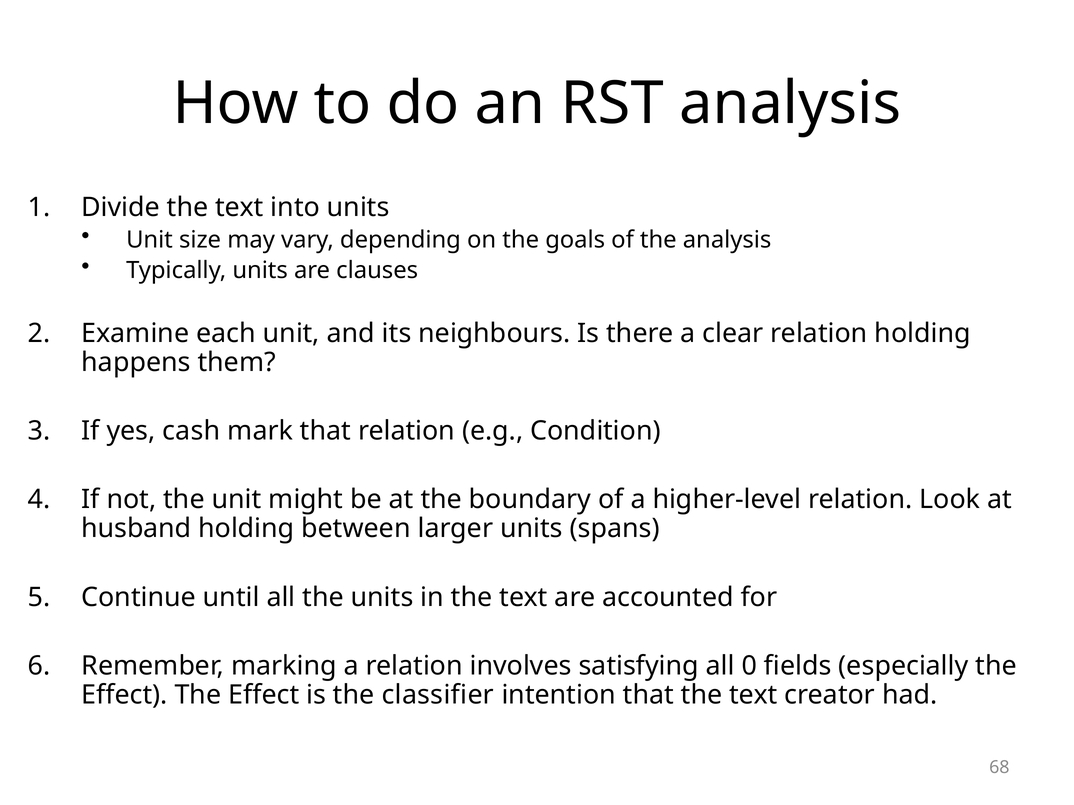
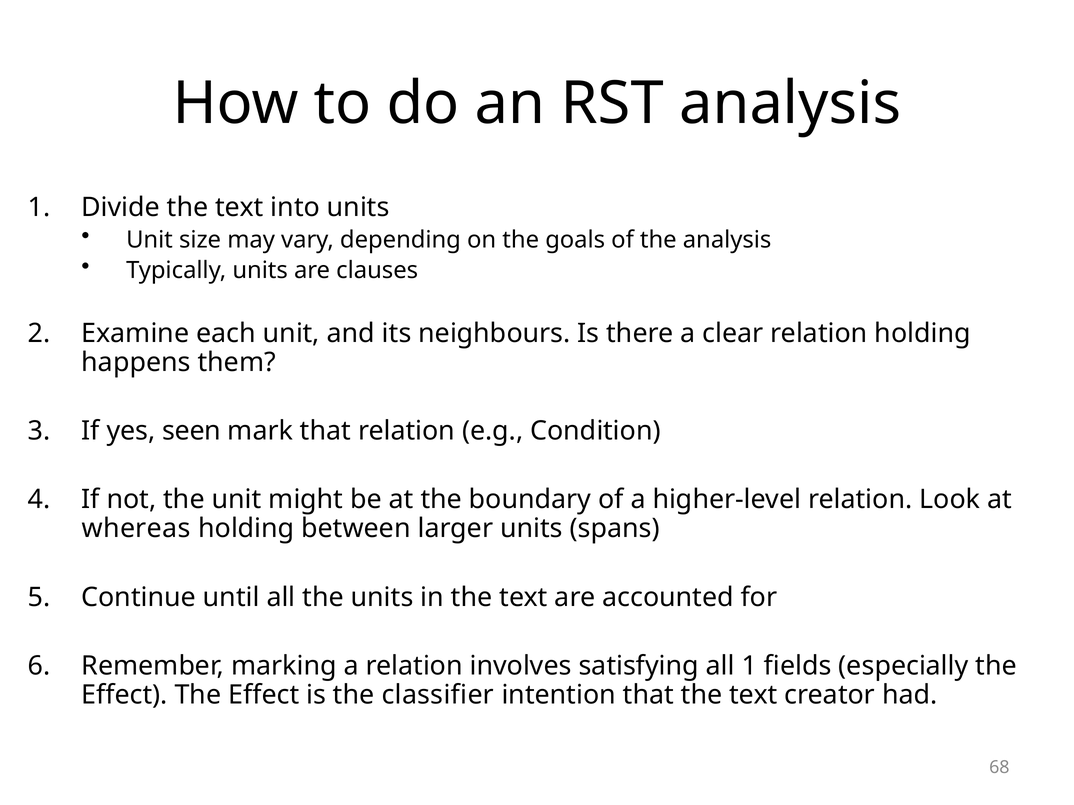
cash: cash -> seen
husband: husband -> whereas
all 0: 0 -> 1
